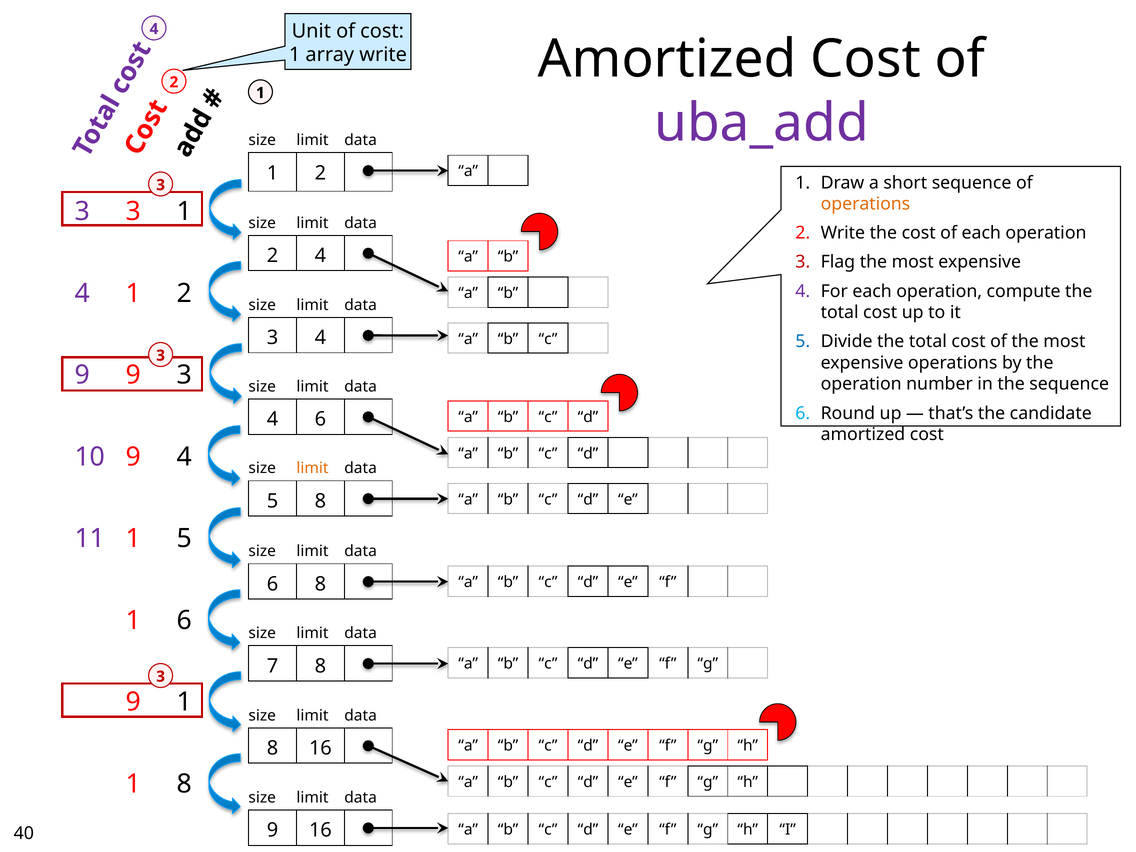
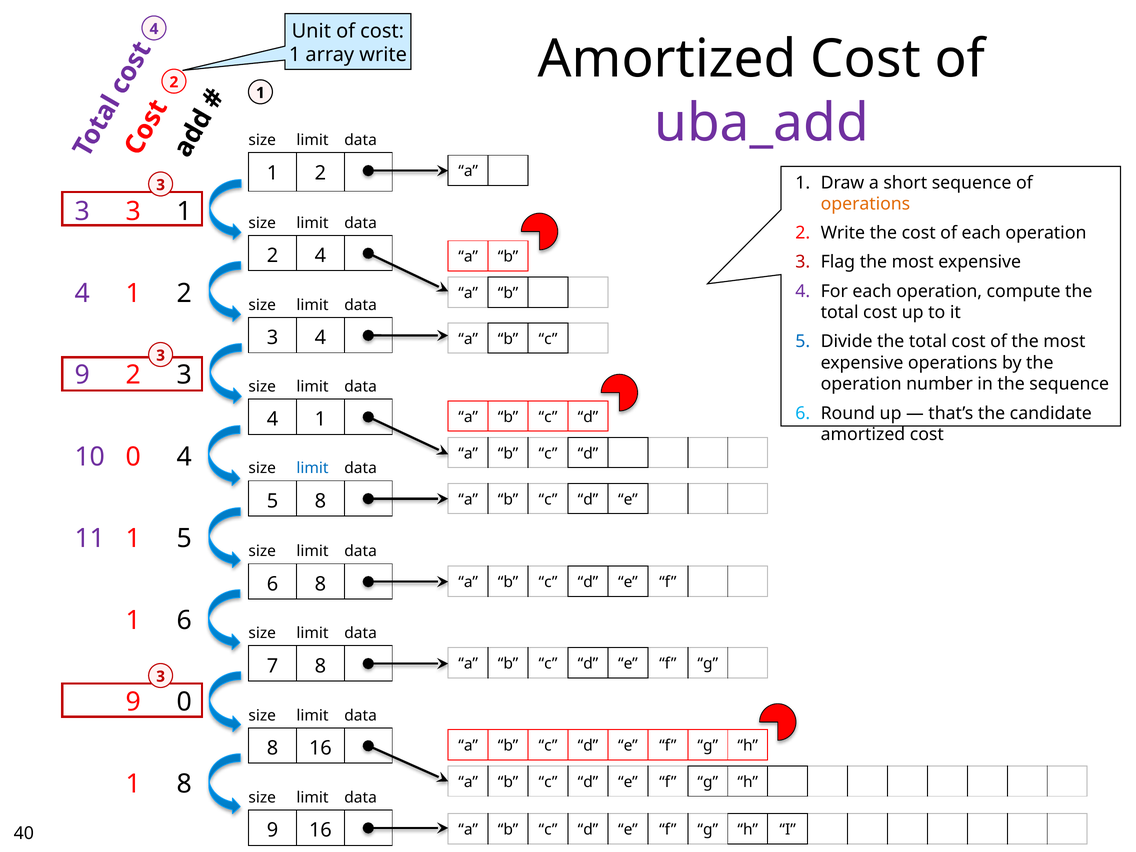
9 9: 9 -> 2
6 at (320, 419): 6 -> 1
10 9: 9 -> 0
limit at (312, 468) colour: orange -> blue
9 1: 1 -> 0
